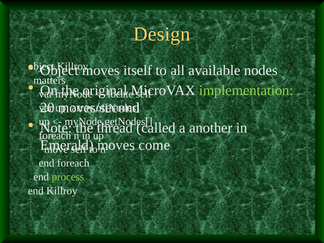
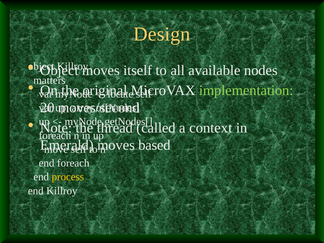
another: another -> context
come: come -> based
process colour: light green -> yellow
